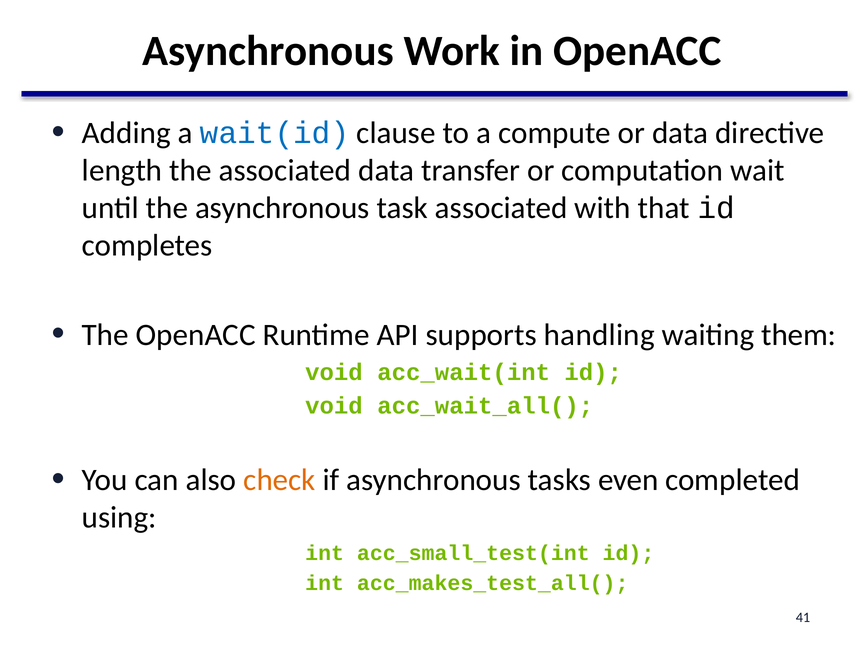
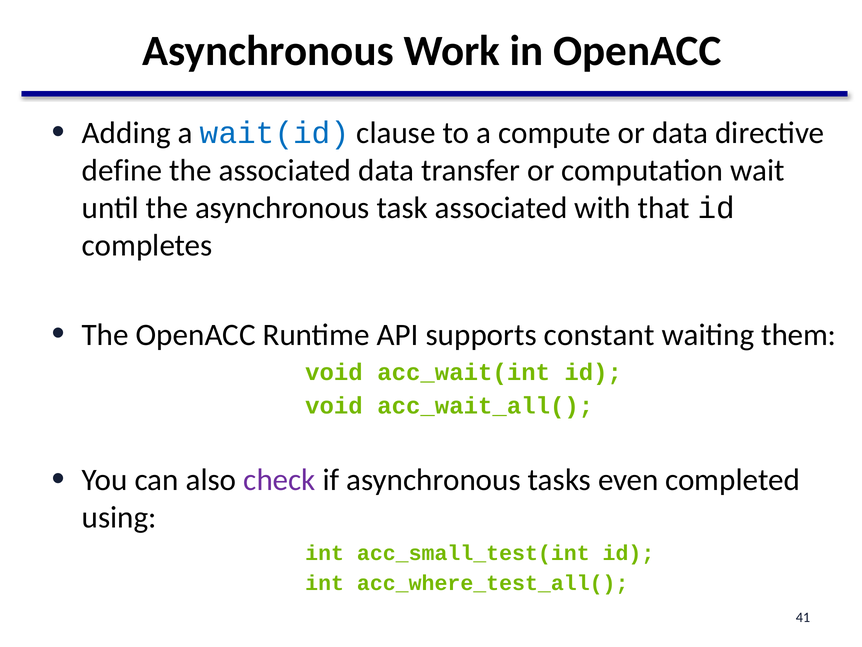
length: length -> define
handling: handling -> constant
check colour: orange -> purple
acc_makes_test_all(: acc_makes_test_all( -> acc_where_test_all(
